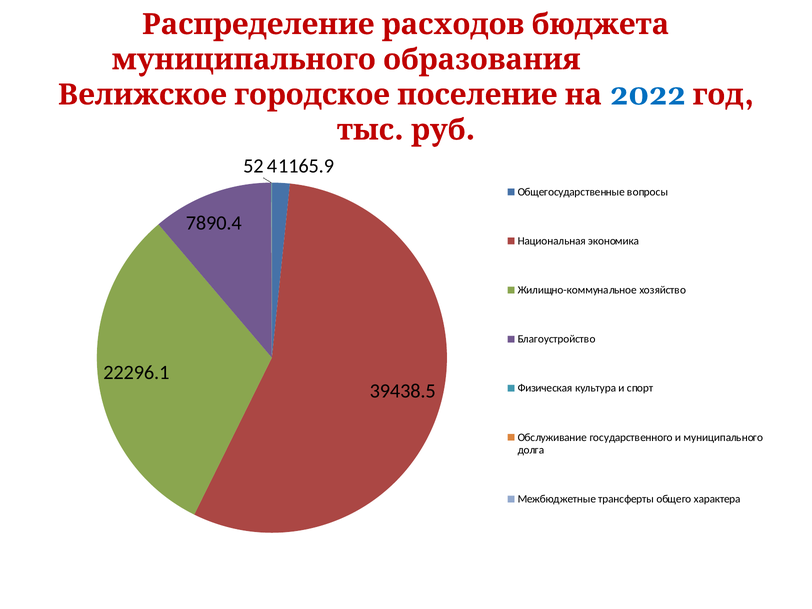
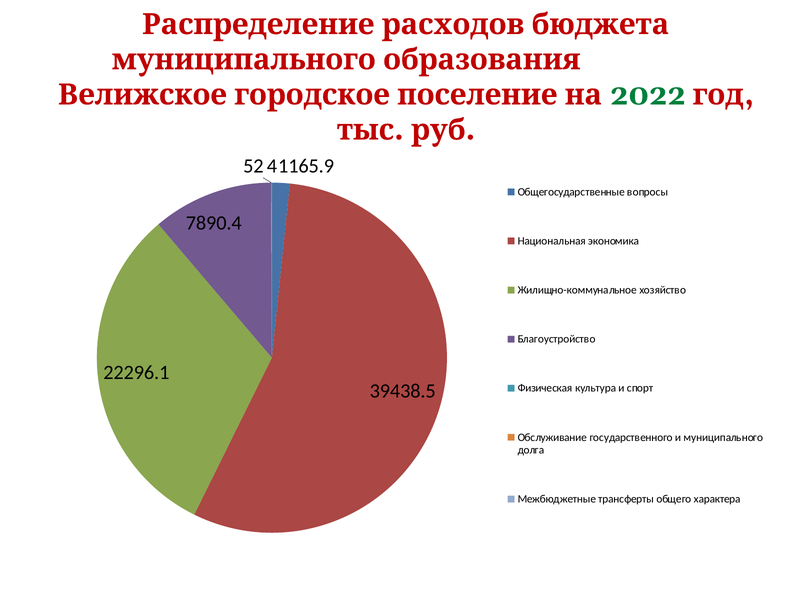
2022 colour: blue -> green
